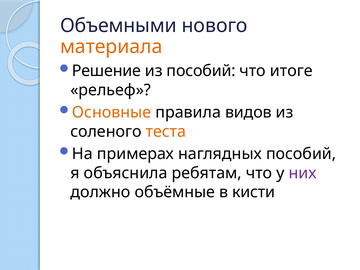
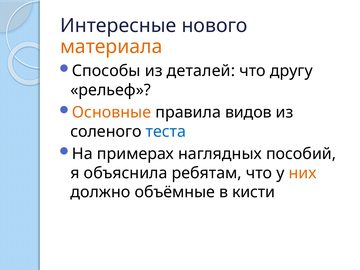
Объемными: Объемными -> Интересные
Решение: Решение -> Способы
из пособий: пособий -> деталей
итоге: итоге -> другу
теста colour: orange -> blue
них colour: purple -> orange
